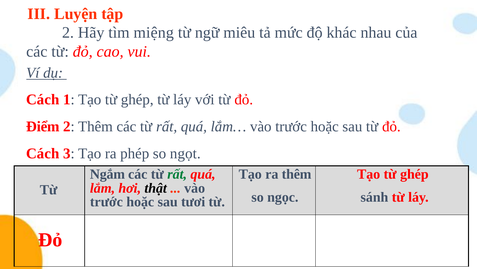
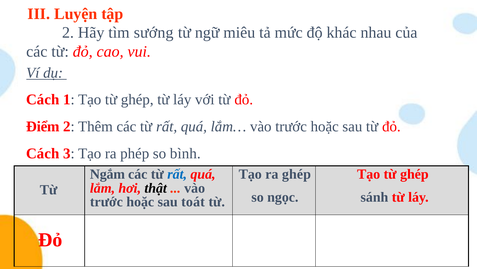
miệng: miệng -> sướng
ngọt: ngọt -> bình
rất at (177, 174) colour: green -> blue
ra thêm: thêm -> ghép
tươi: tươi -> toát
